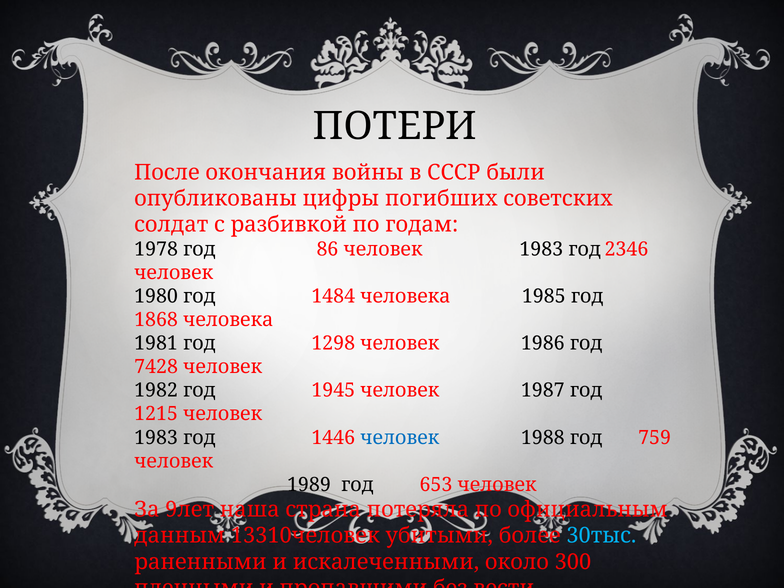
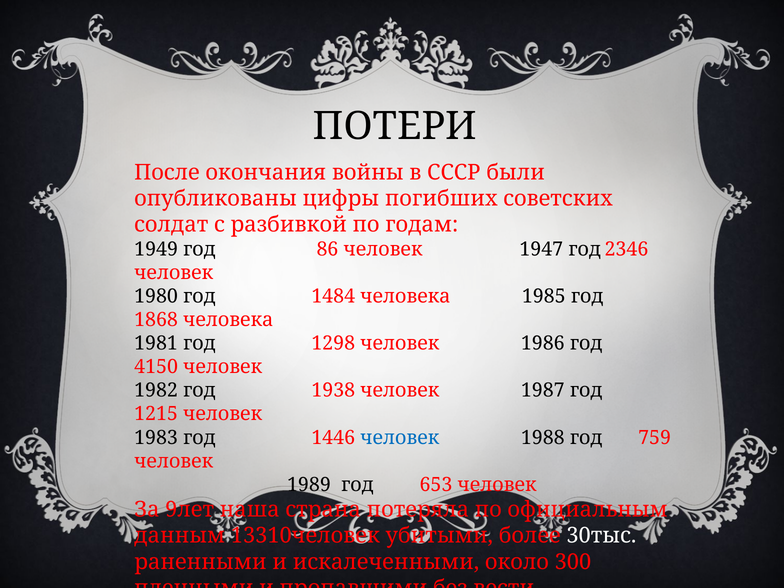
1978: 1978 -> 1949
86 человек 1983: 1983 -> 1947
7428: 7428 -> 4150
1945: 1945 -> 1938
30тыс colour: light blue -> white
